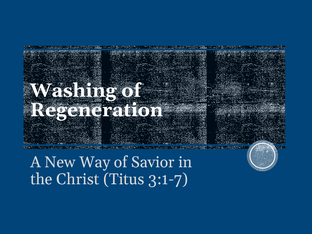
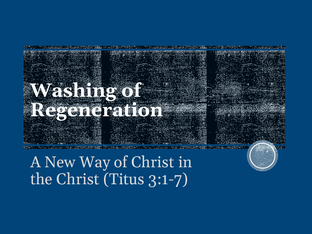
of Savior: Savior -> Christ
